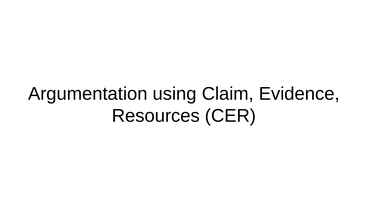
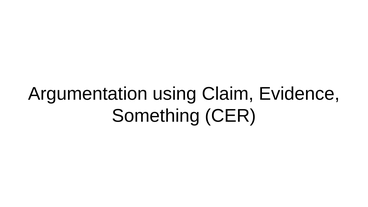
Resources: Resources -> Something
